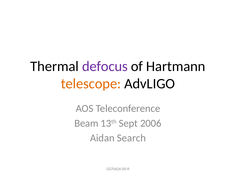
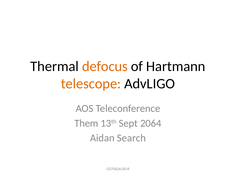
defocus colour: purple -> orange
Beam: Beam -> Them
2006: 2006 -> 2064
